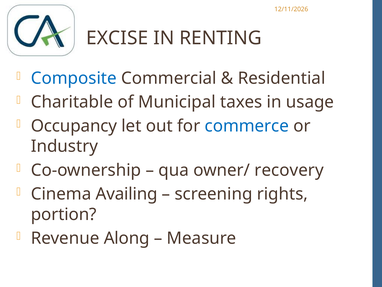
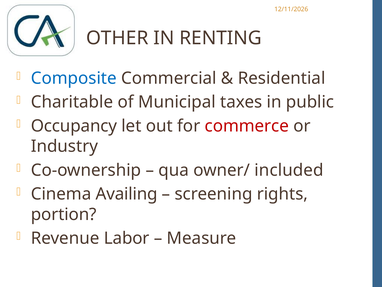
EXCISE: EXCISE -> OTHER
usage: usage -> public
commerce colour: blue -> red
recovery: recovery -> included
Along: Along -> Labor
